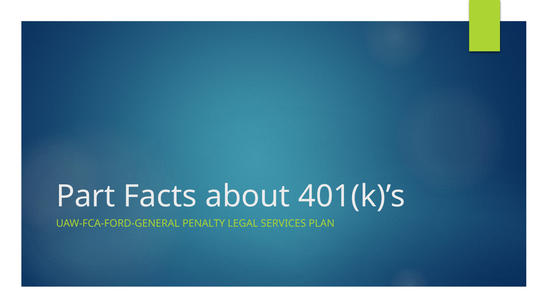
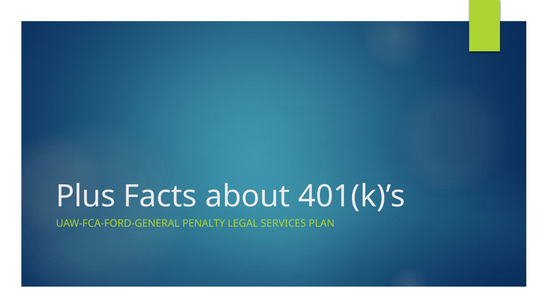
Part: Part -> Plus
